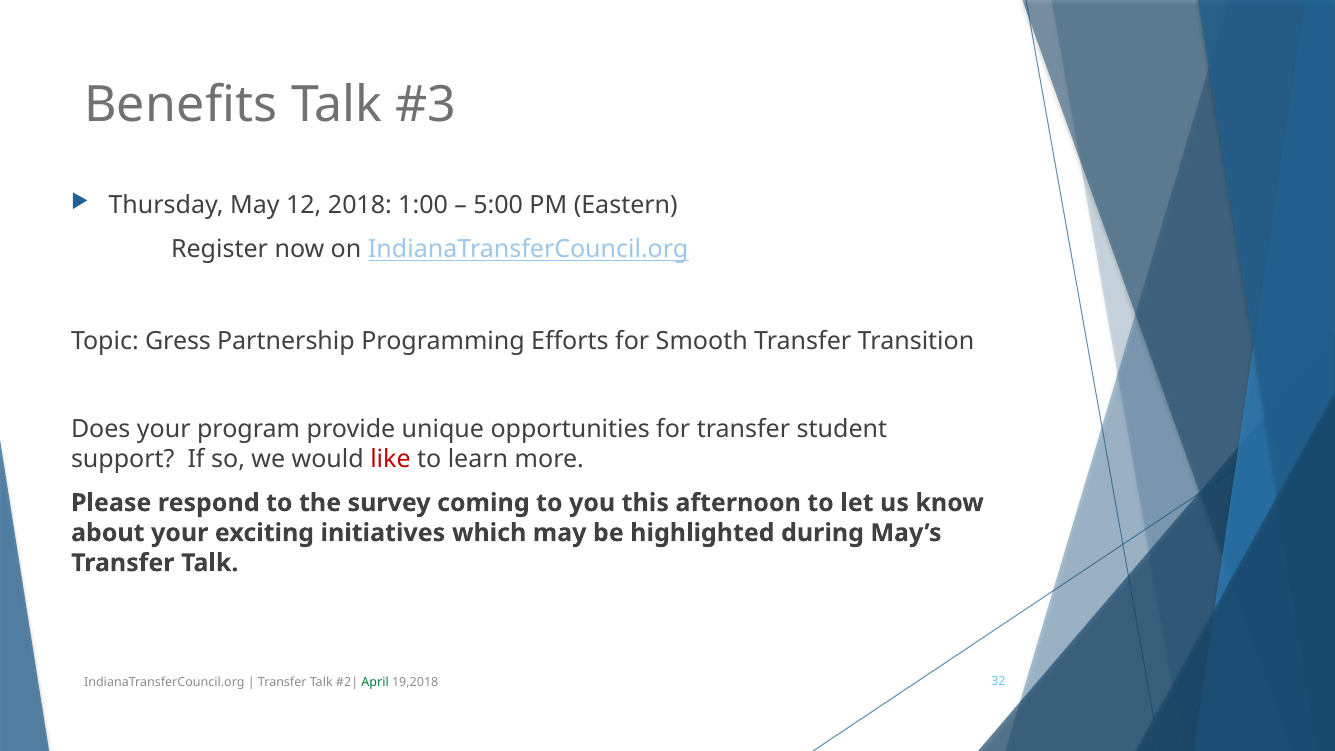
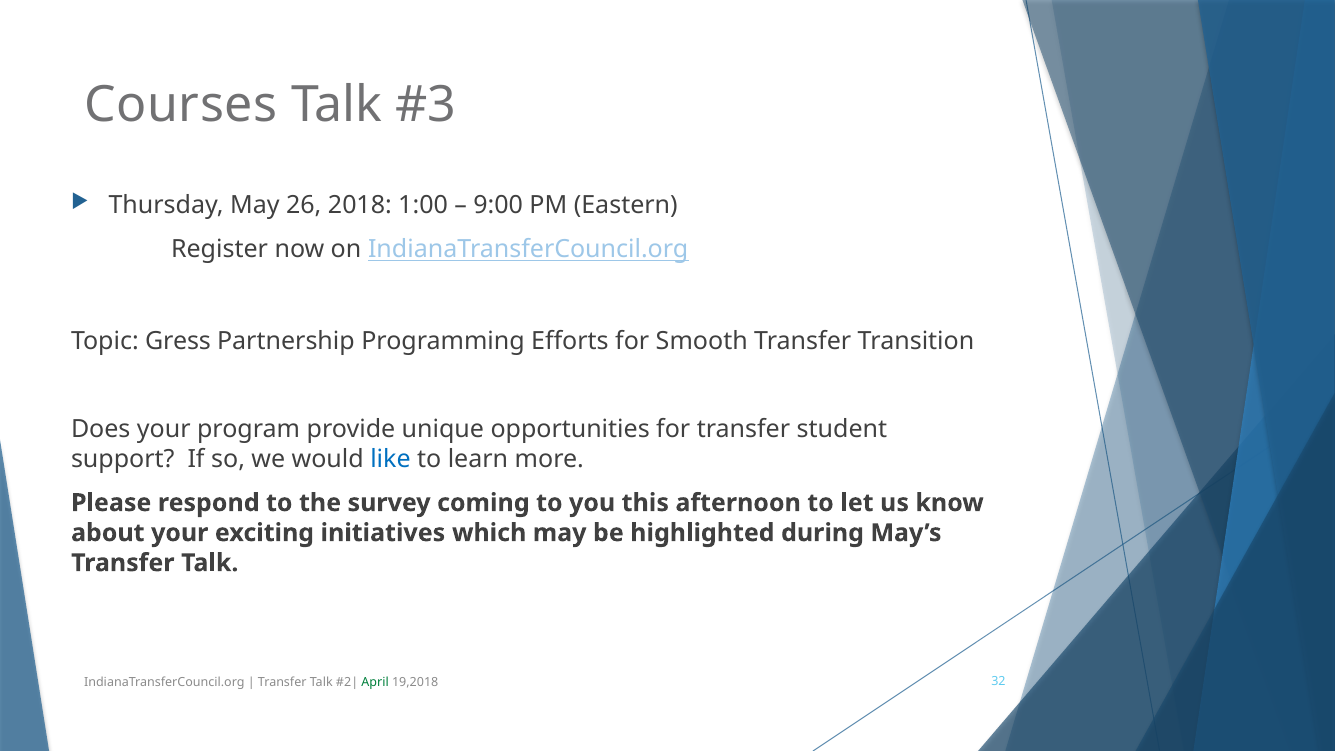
Benefits: Benefits -> Courses
12: 12 -> 26
5:00: 5:00 -> 9:00
like colour: red -> blue
